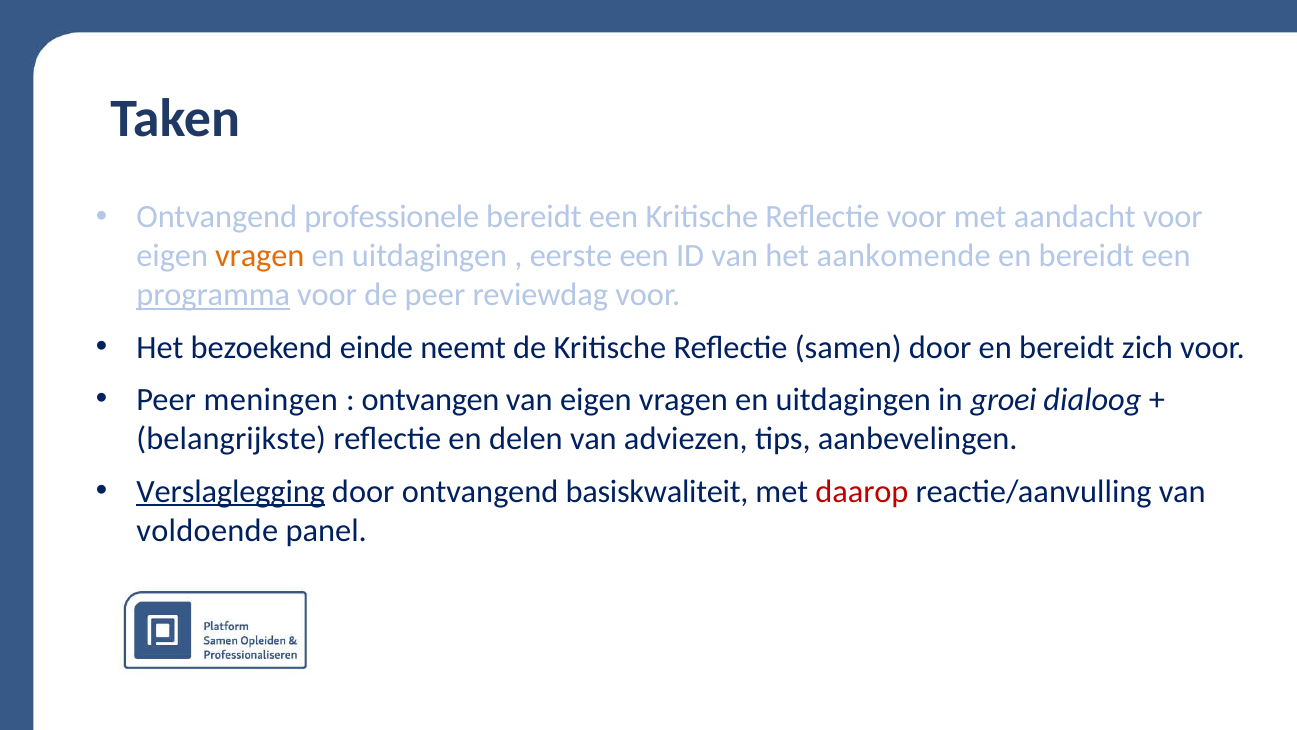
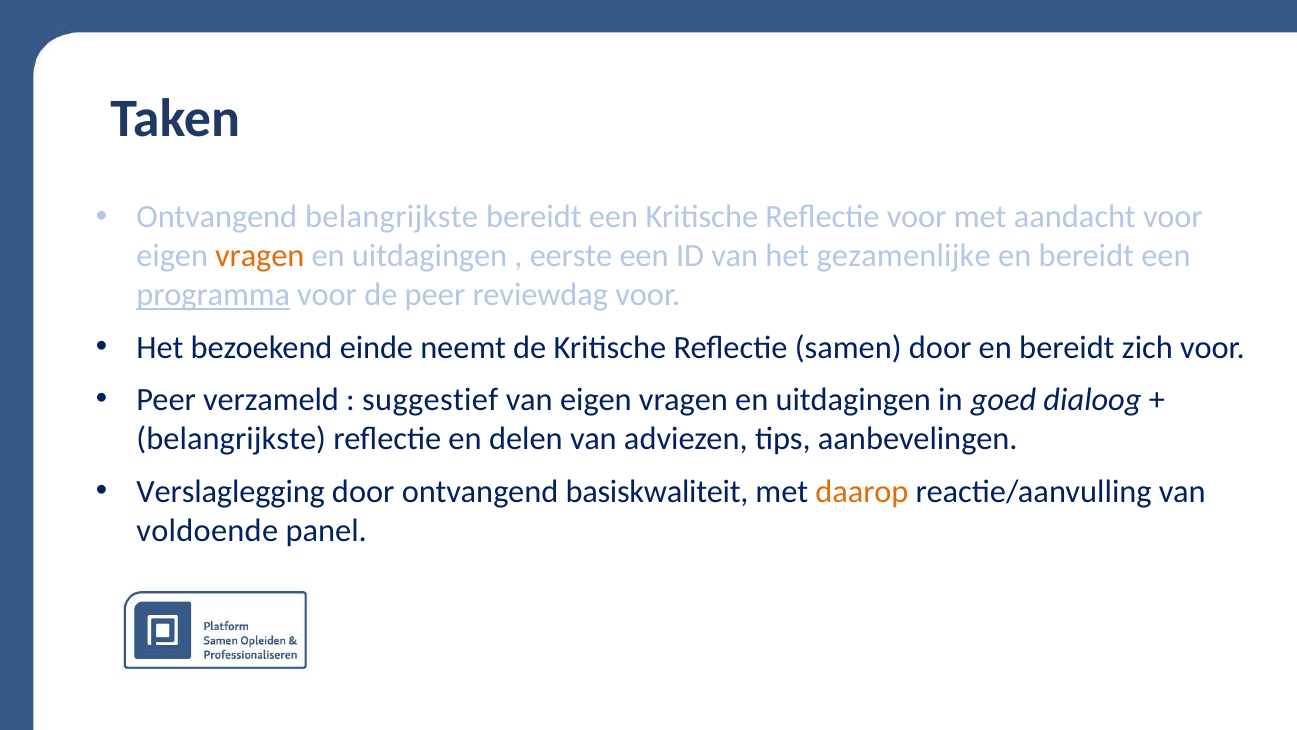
Ontvangend professionele: professionele -> belangrijkste
aankomende: aankomende -> gezamenlijke
meningen: meningen -> verzameld
ontvangen: ontvangen -> suggestief
groei: groei -> goed
Verslaglegging underline: present -> none
daarop colour: red -> orange
